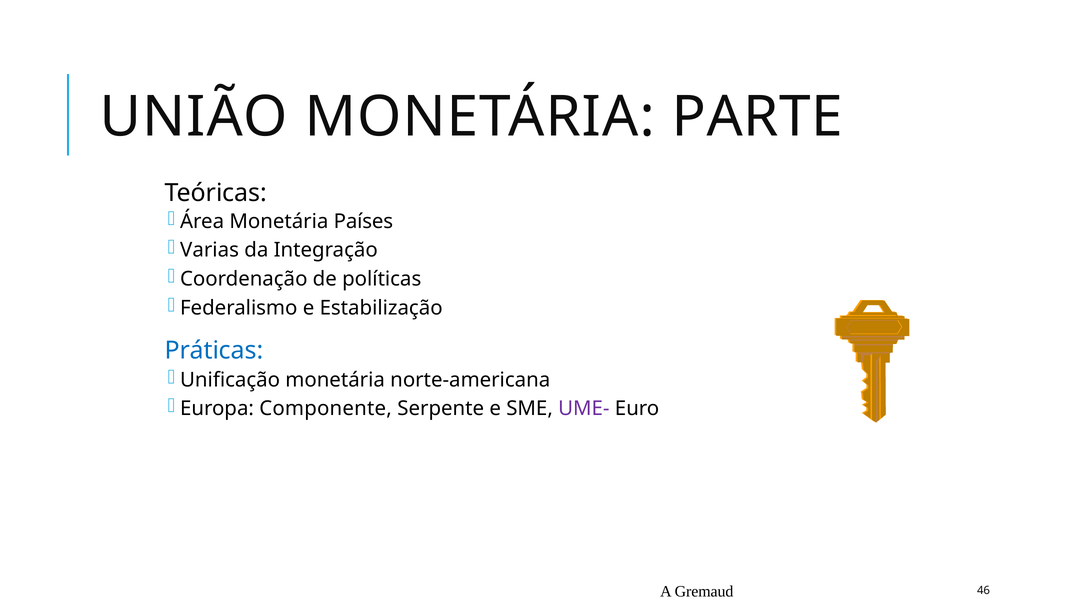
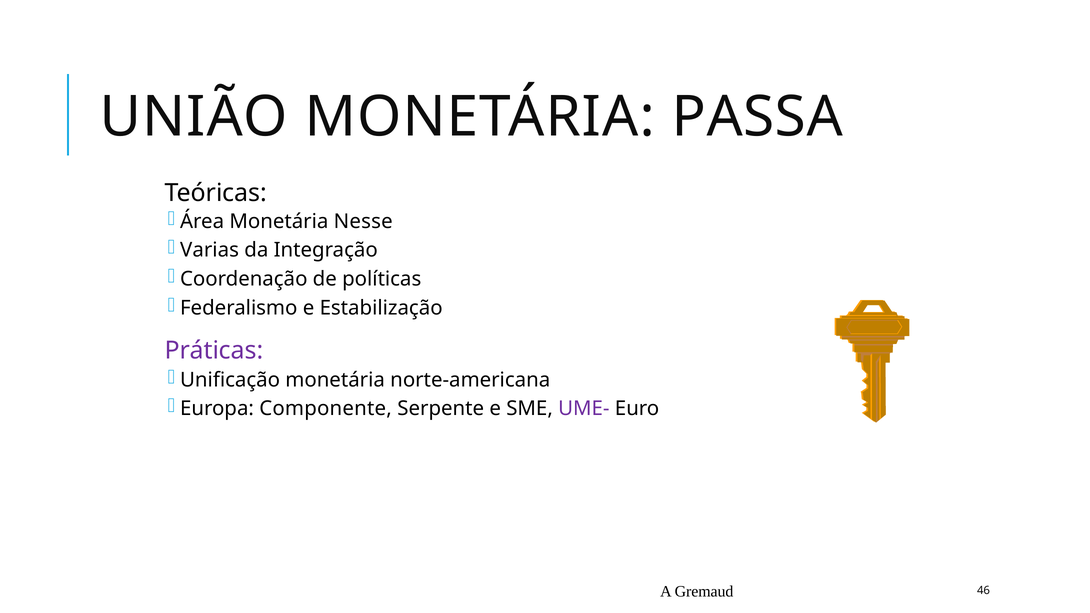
PARTE: PARTE -> PASSA
Países: Países -> Nesse
Práticas colour: blue -> purple
